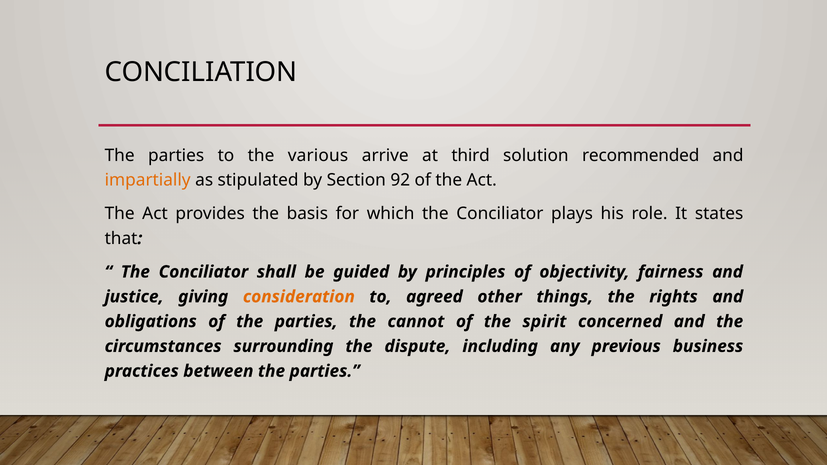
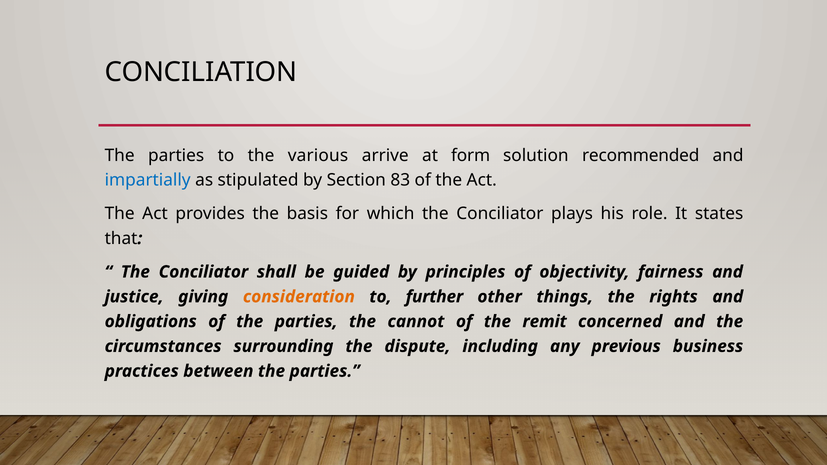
third: third -> form
impartially colour: orange -> blue
92: 92 -> 83
agreed: agreed -> further
spirit: spirit -> remit
